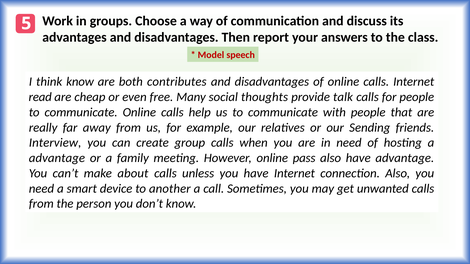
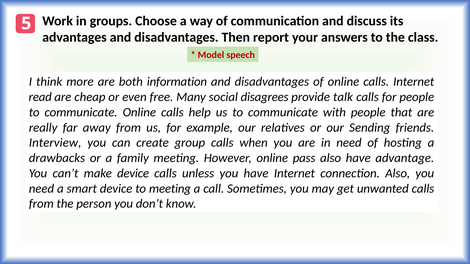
think know: know -> more
contributes: contributes -> information
thoughts: thoughts -> disagrees
advantage at (57, 158): advantage -> drawbacks
make about: about -> device
to another: another -> meeting
